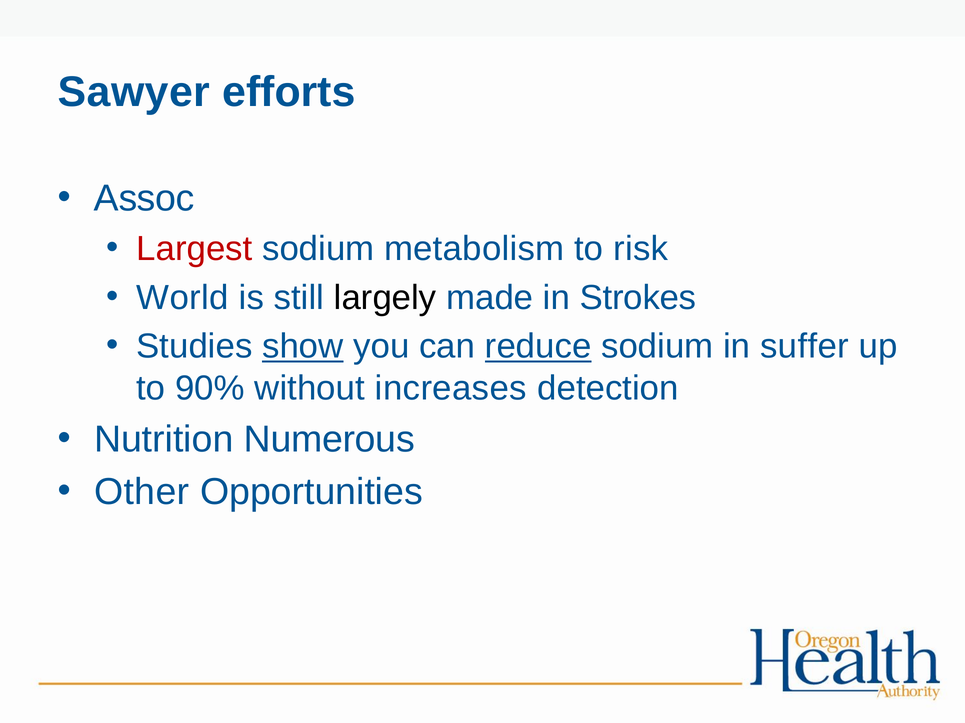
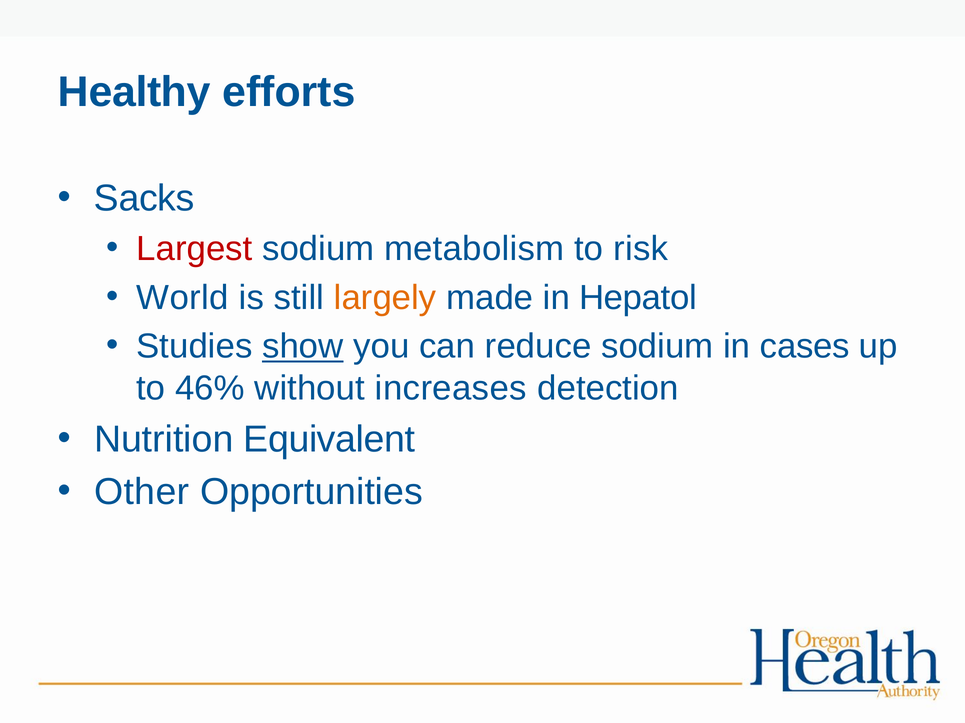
Sawyer: Sawyer -> Healthy
Assoc: Assoc -> Sacks
largely colour: black -> orange
Strokes: Strokes -> Hepatol
reduce underline: present -> none
suffer: suffer -> cases
90%: 90% -> 46%
Numerous: Numerous -> Equivalent
